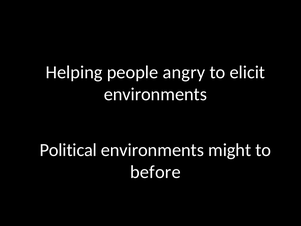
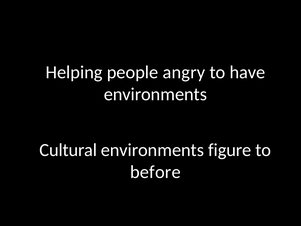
elicit: elicit -> have
Political: Political -> Cultural
might: might -> figure
